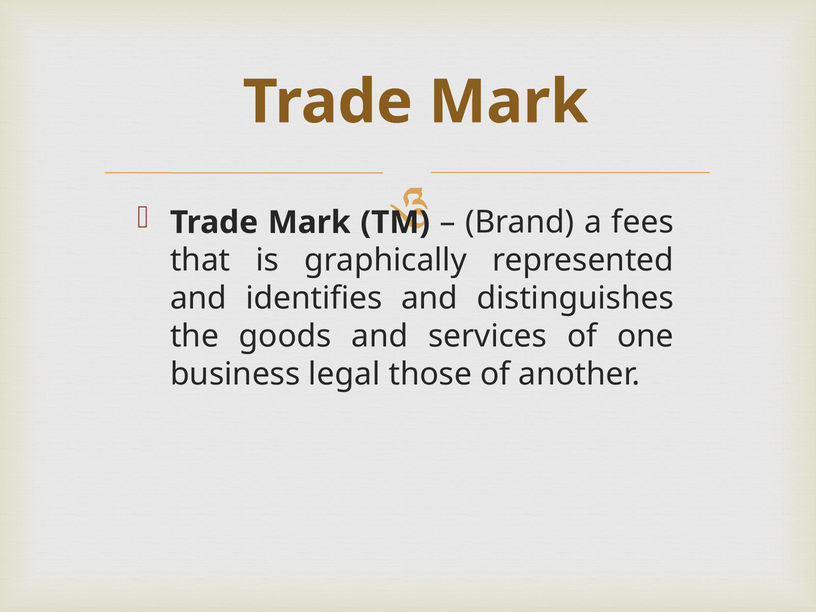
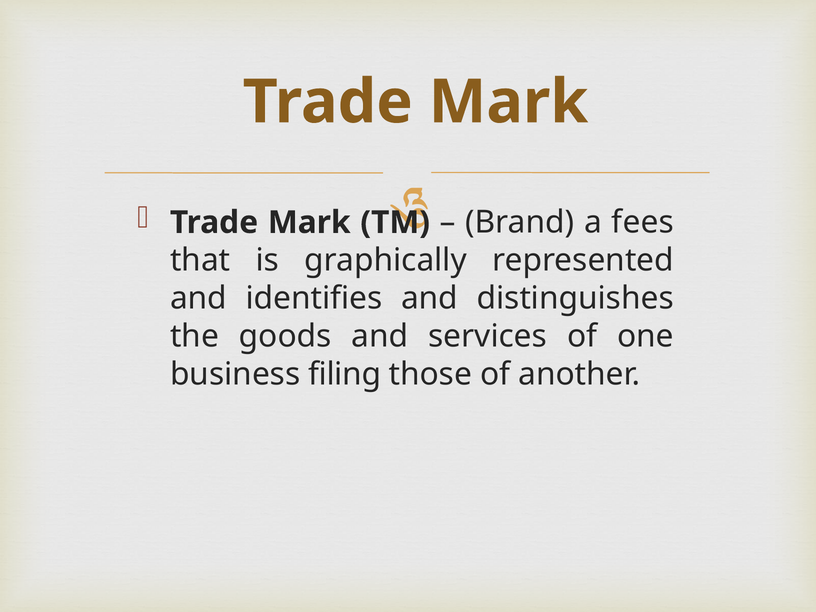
legal: legal -> filing
